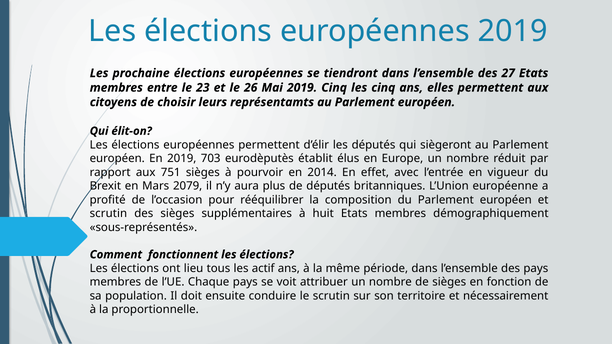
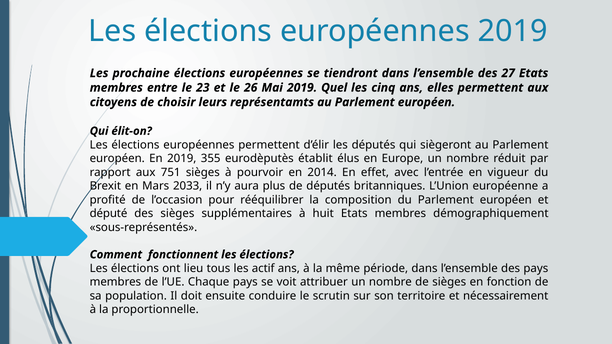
2019 Cinq: Cinq -> Quel
703: 703 -> 355
2079: 2079 -> 2033
scrutin at (108, 214): scrutin -> député
